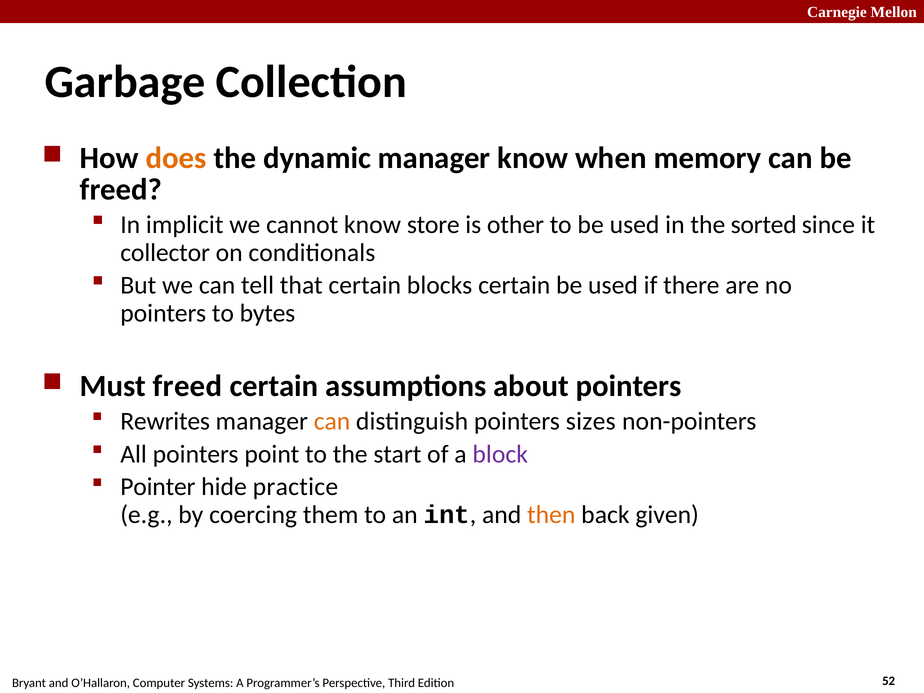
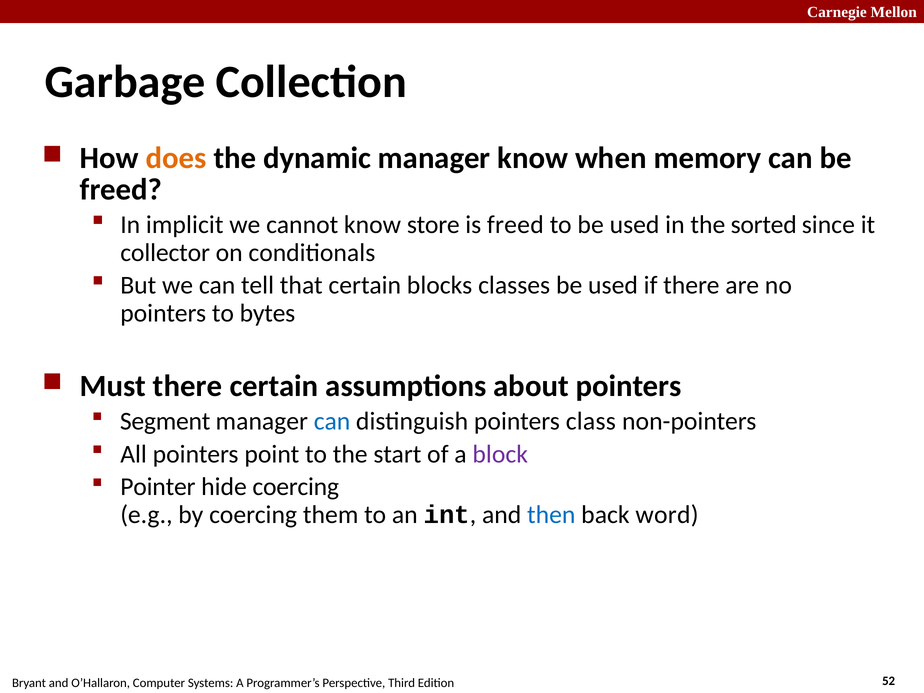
is other: other -> freed
blocks certain: certain -> classes
Must freed: freed -> there
Rewrites: Rewrites -> Segment
can at (332, 421) colour: orange -> blue
sizes: sizes -> class
hide practice: practice -> coercing
then colour: orange -> blue
given: given -> word
